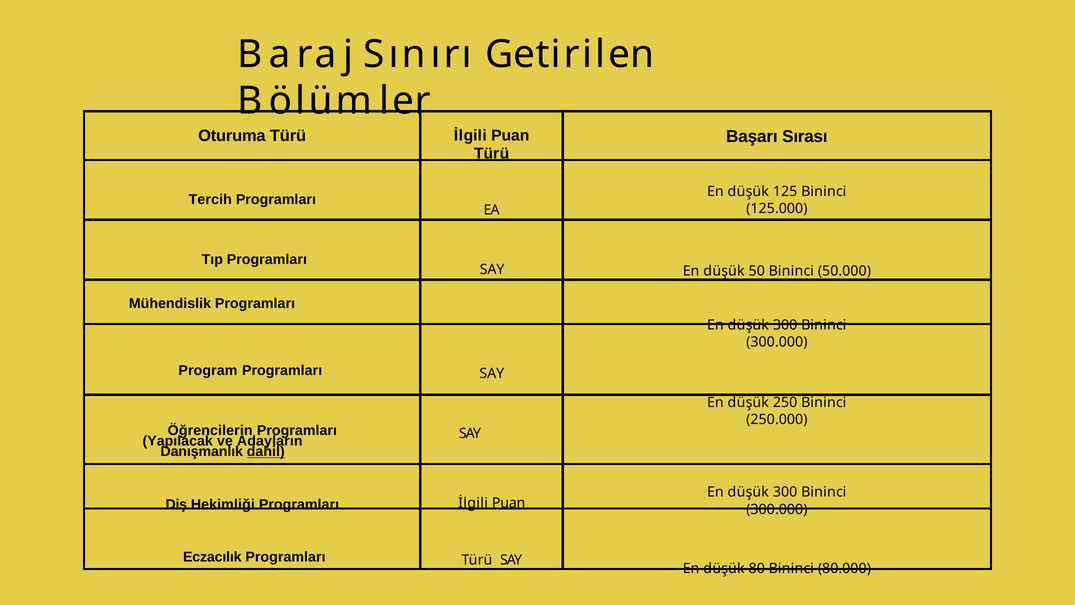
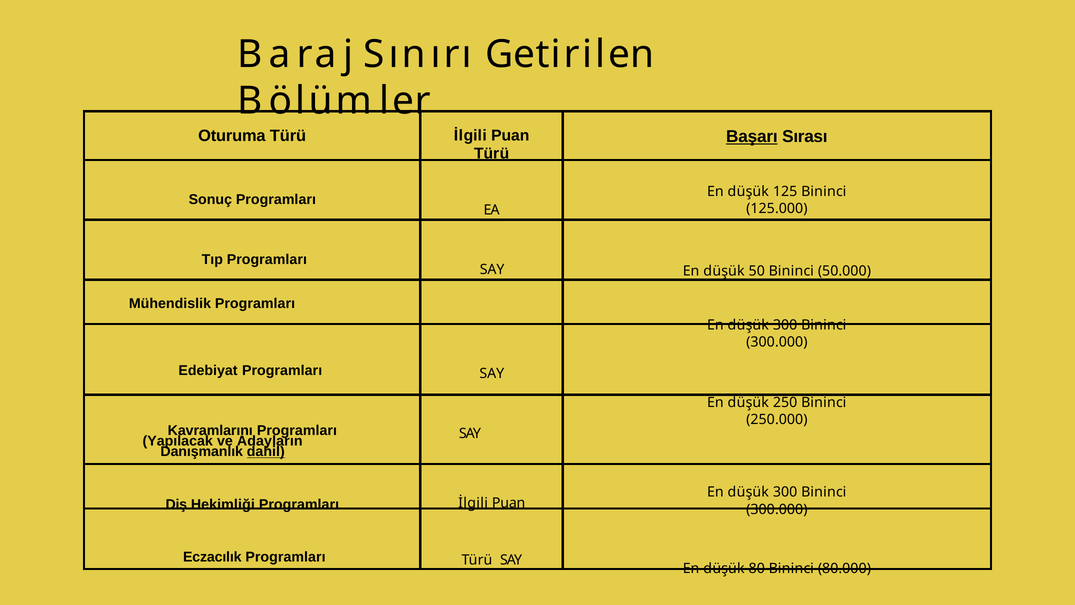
Başarı underline: none -> present
Tercih: Tercih -> Sonuç
Program: Program -> Edebiyat
Öğrencilerin: Öğrencilerin -> Kavramlarını
